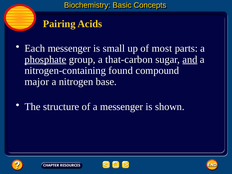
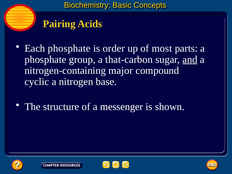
Each messenger: messenger -> phosphate
small: small -> order
phosphate at (45, 59) underline: present -> none
found: found -> major
major: major -> cyclic
